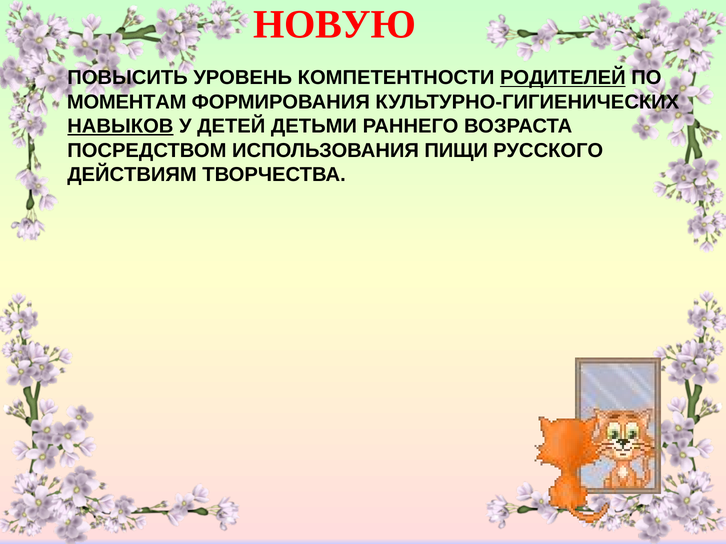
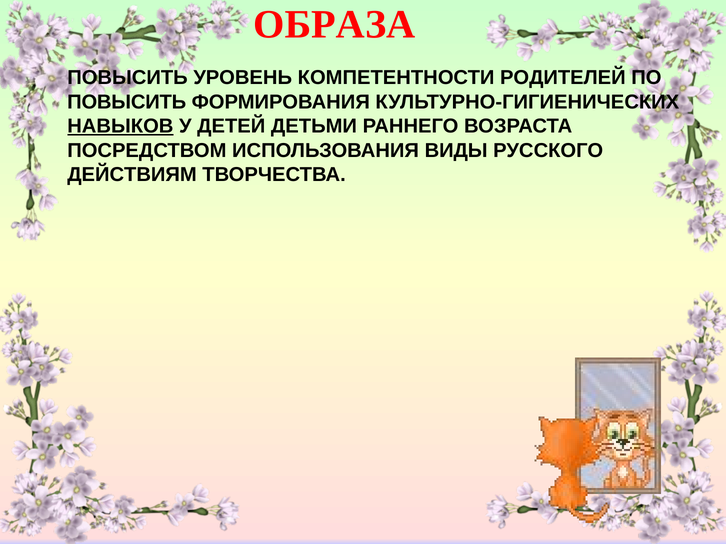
НОВУЮ: НОВУЮ -> ОБРАЗА
РОДИТЕЛЕЙ underline: present -> none
МОМЕНТАМ at (127, 102): МОМЕНТАМ -> ПОВЫСИТЬ
ПИЩИ: ПИЩИ -> ВИДЫ
